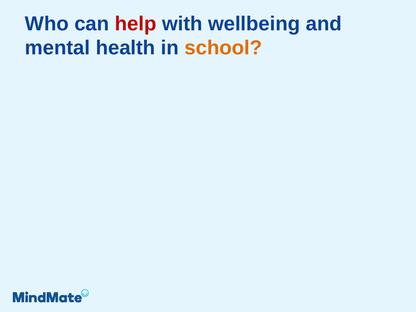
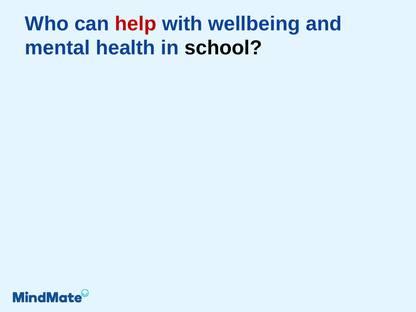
school colour: orange -> black
